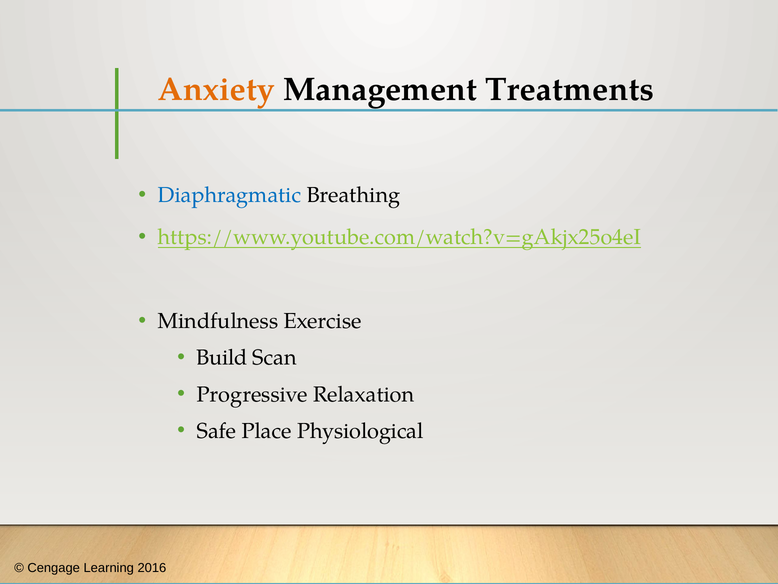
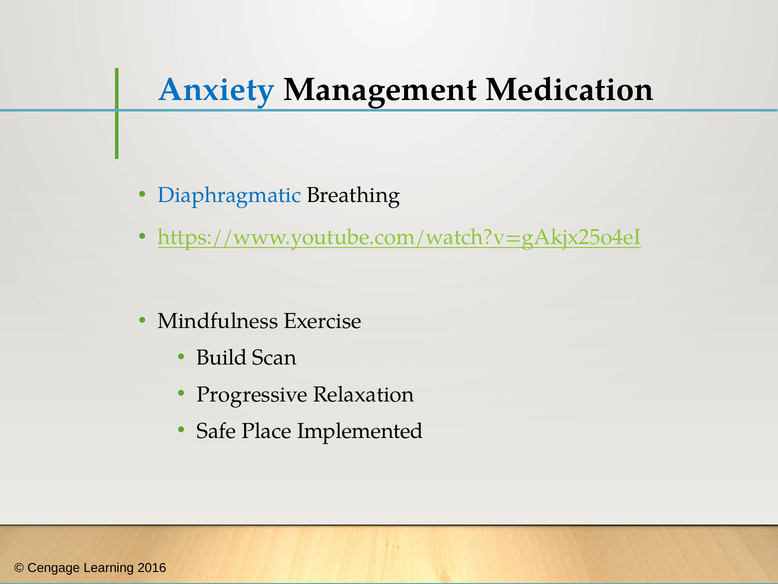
Anxiety colour: orange -> blue
Treatments: Treatments -> Medication
Physiological: Physiological -> Implemented
